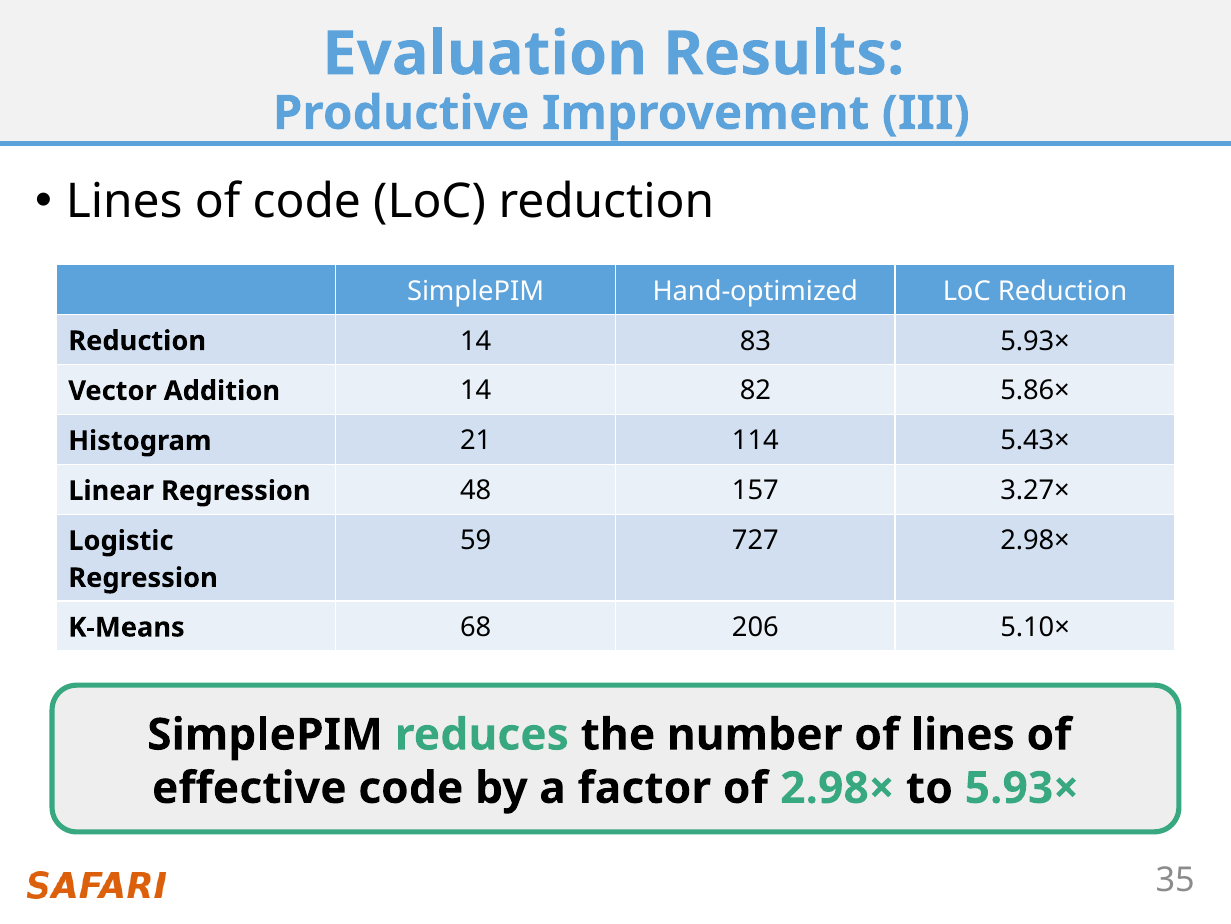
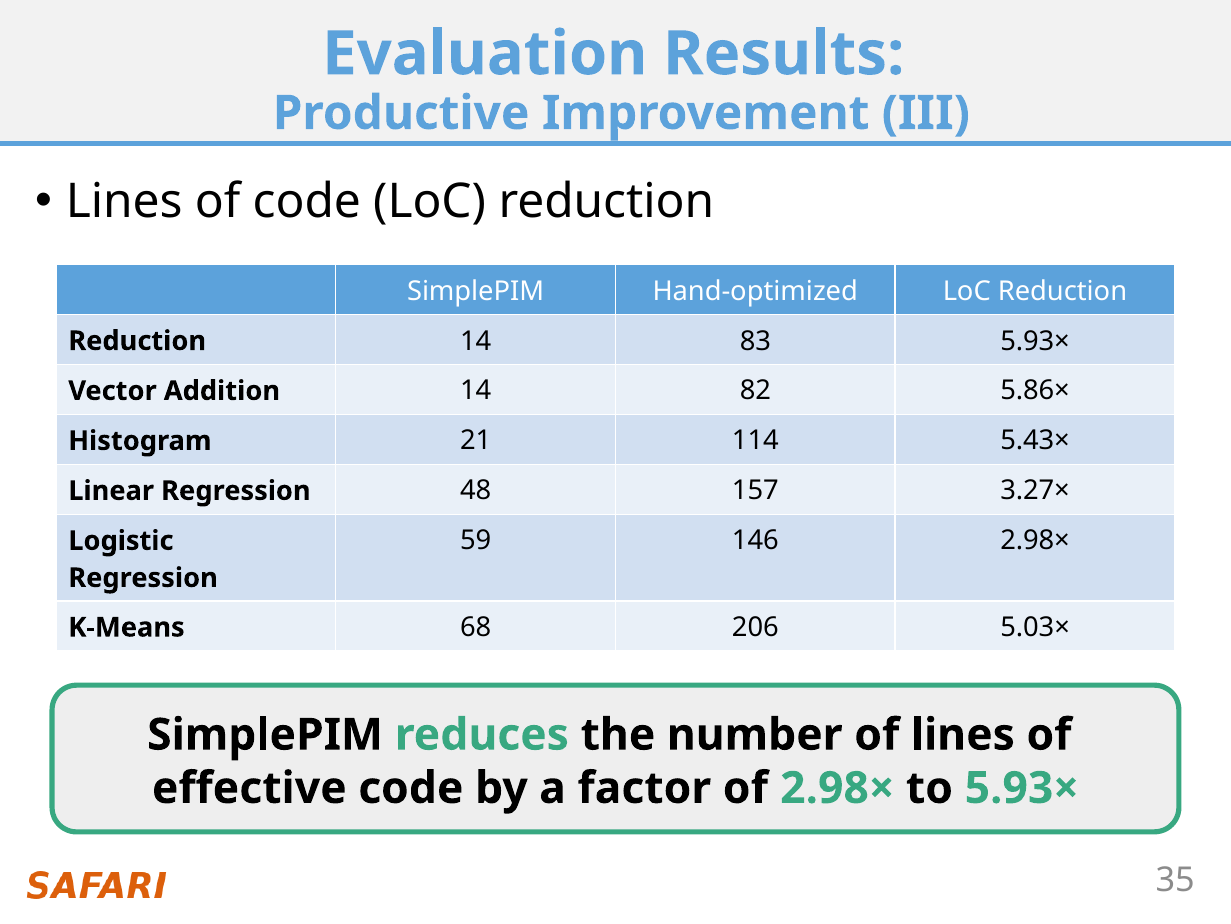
727: 727 -> 146
5.10×: 5.10× -> 5.03×
